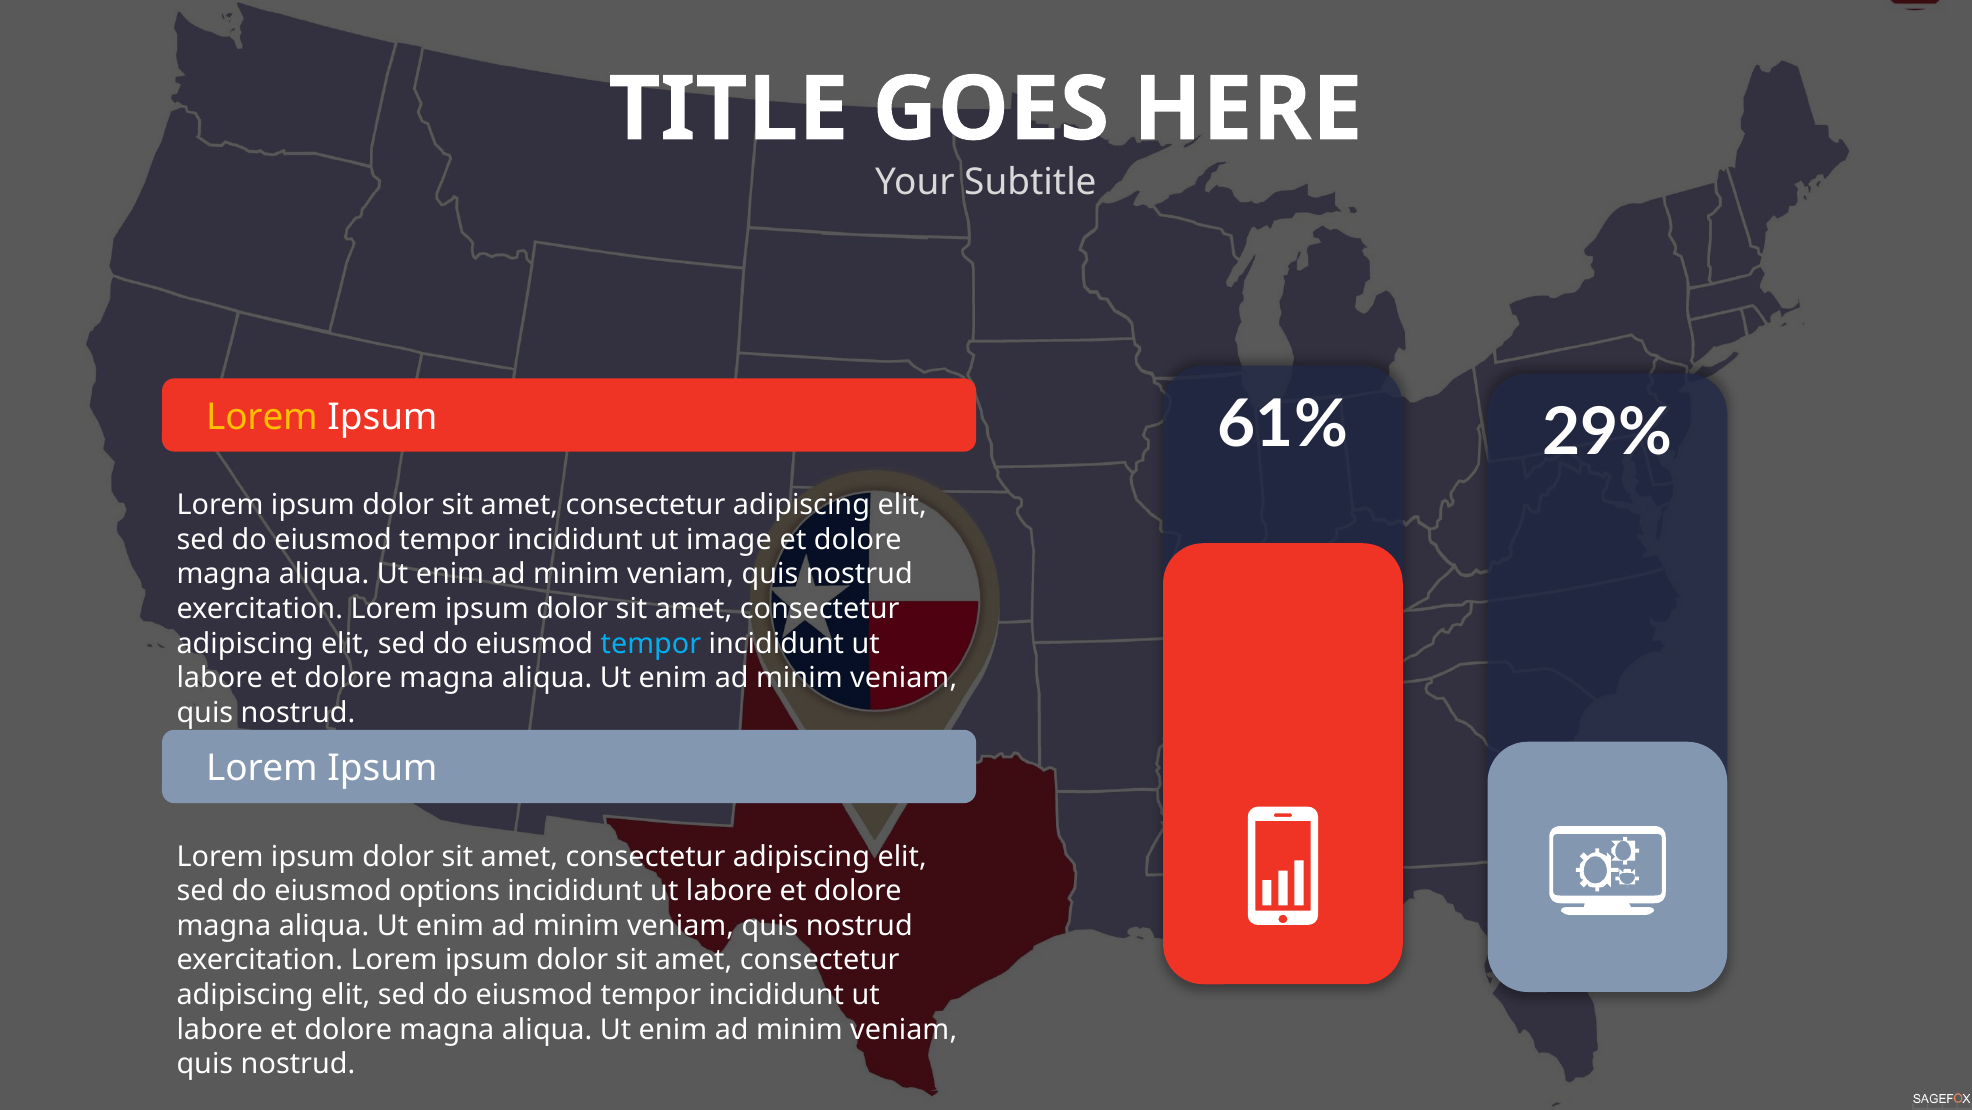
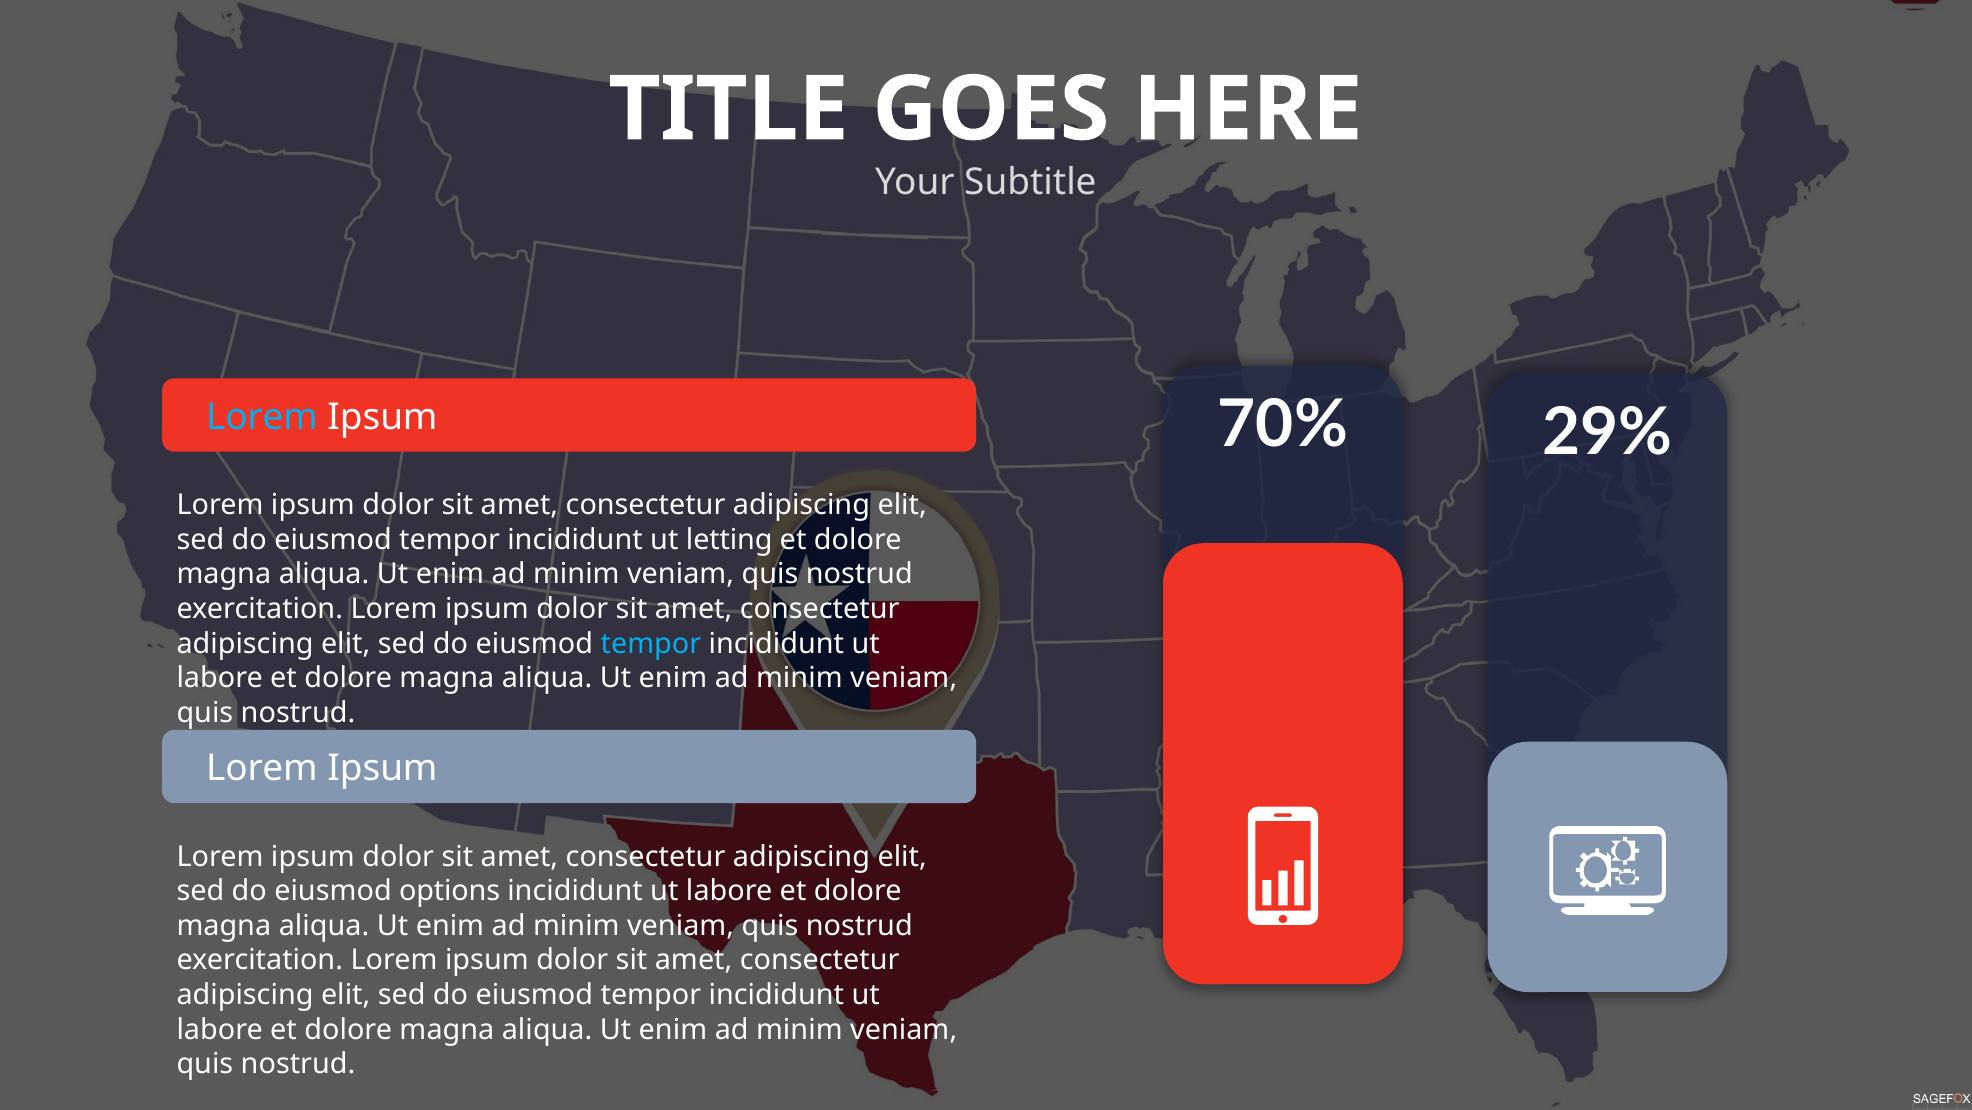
61%: 61% -> 70%
Lorem at (262, 417) colour: yellow -> light blue
image: image -> letting
